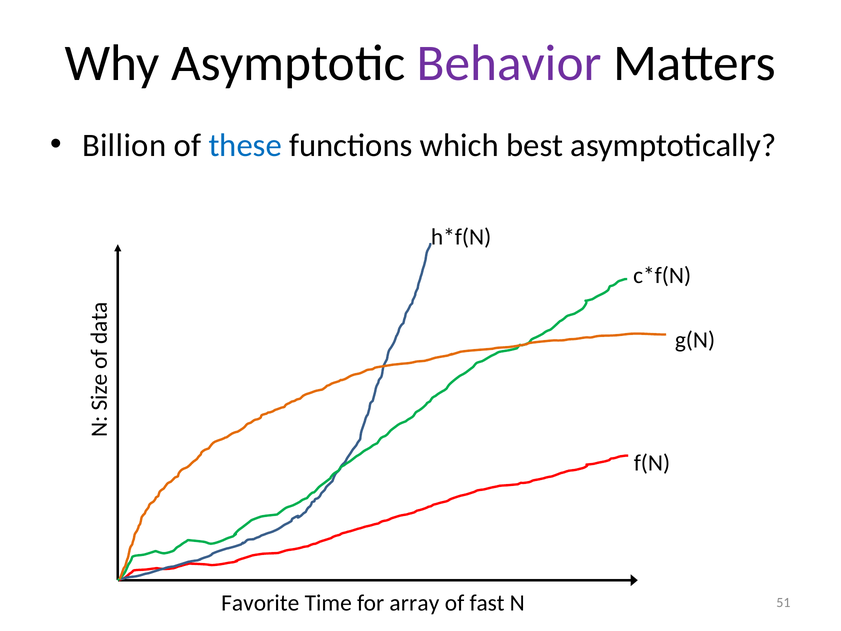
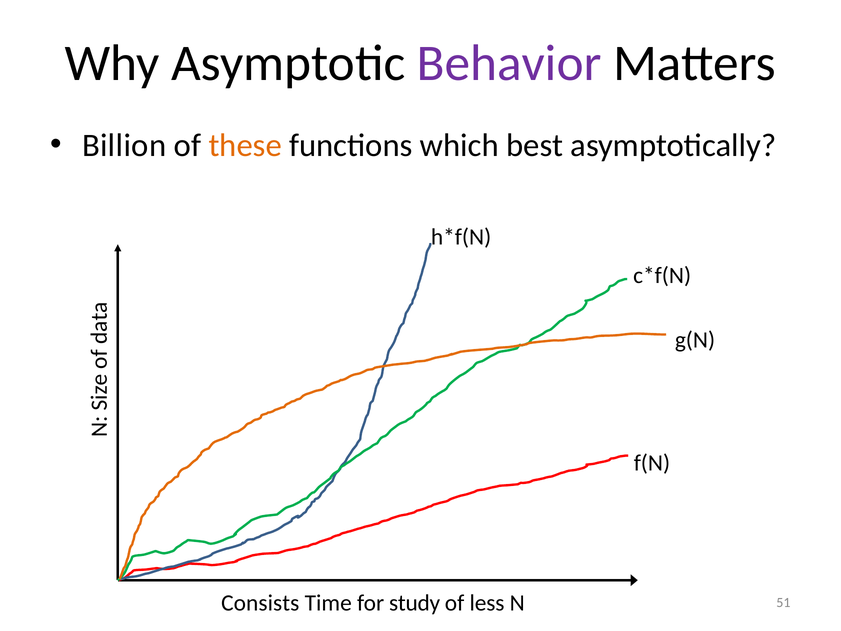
these colour: blue -> orange
Favorite: Favorite -> Consists
array: array -> study
fast: fast -> less
